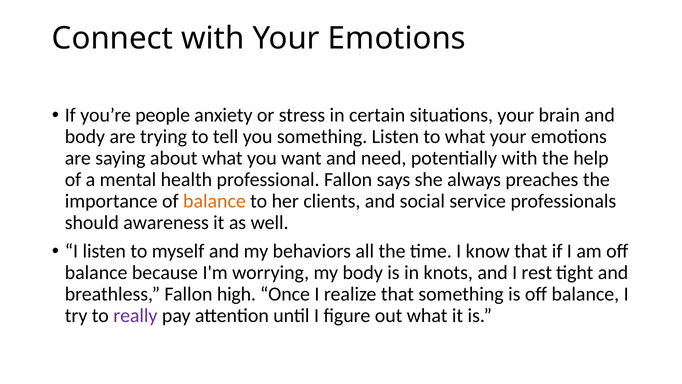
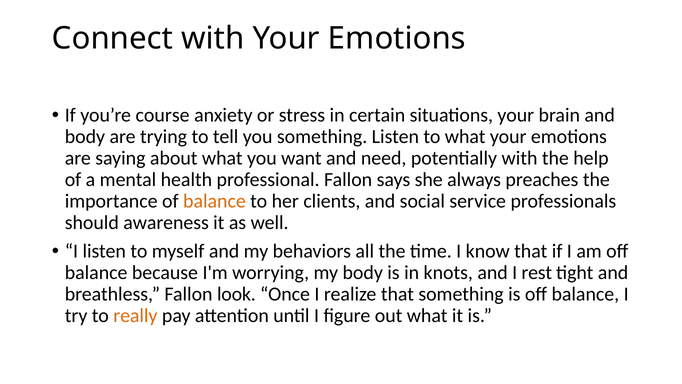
people: people -> course
high: high -> look
really colour: purple -> orange
